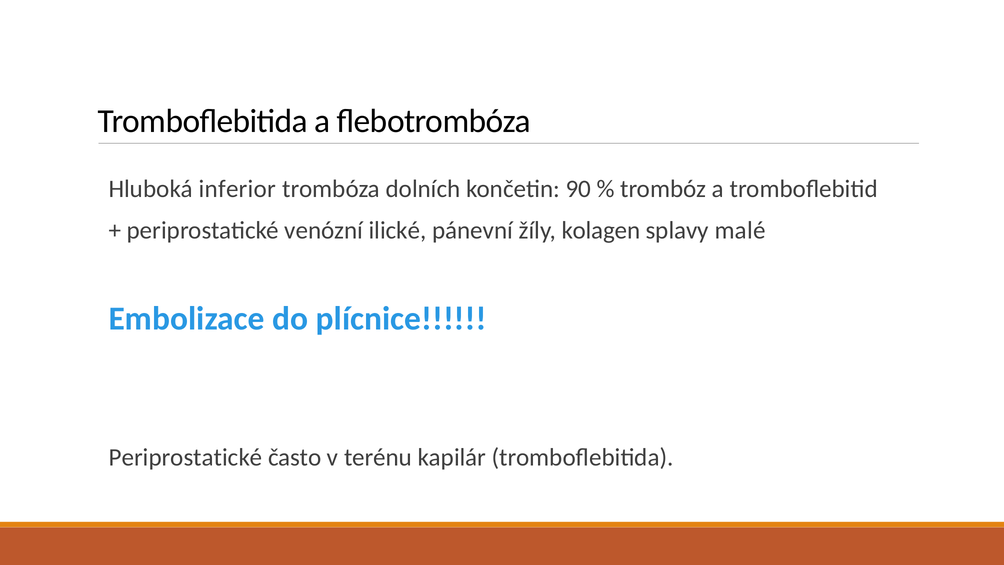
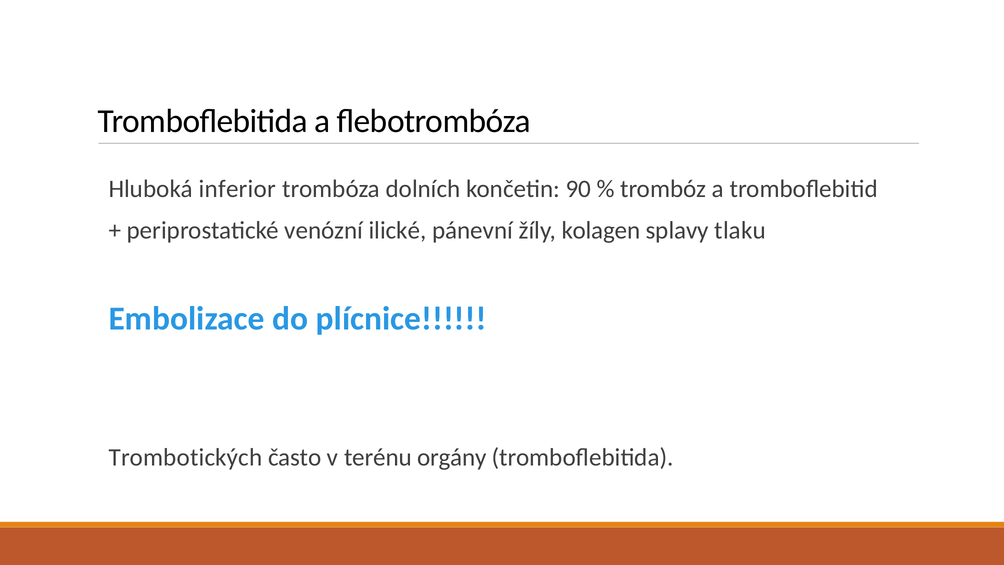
malé: malé -> tlaku
Periprostatické at (186, 457): Periprostatické -> Trombotických
kapilár: kapilár -> orgány
